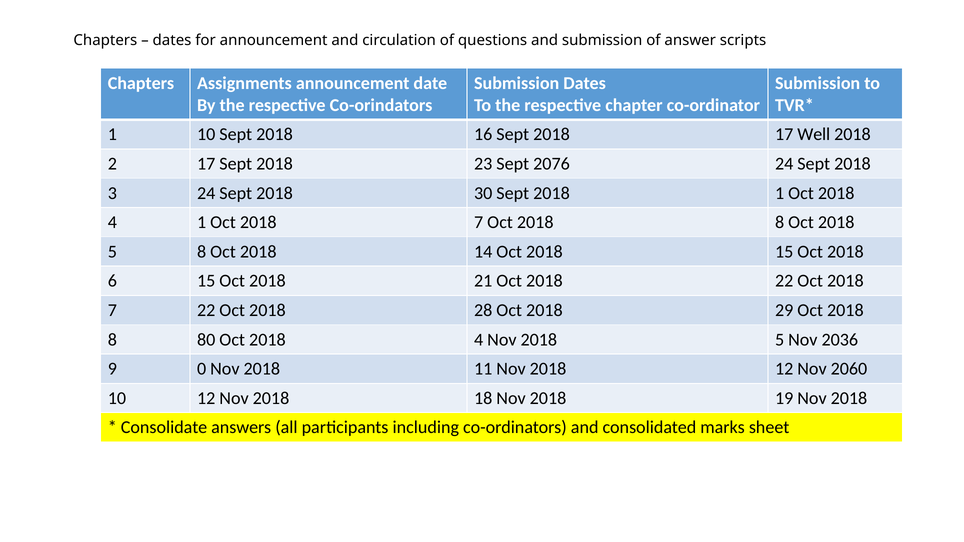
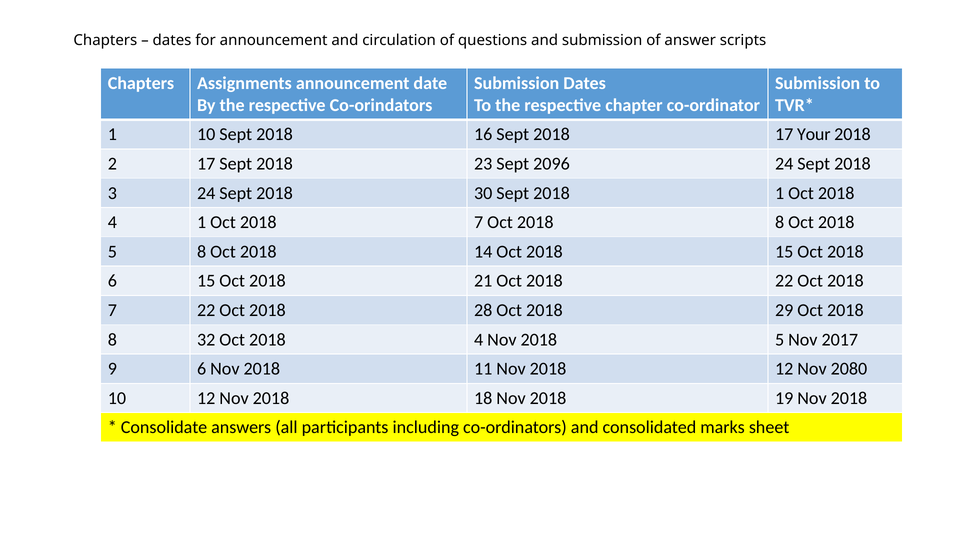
Well: Well -> Your
2076: 2076 -> 2096
80: 80 -> 32
2036: 2036 -> 2017
9 0: 0 -> 6
2060: 2060 -> 2080
